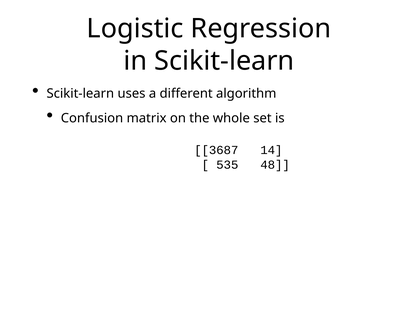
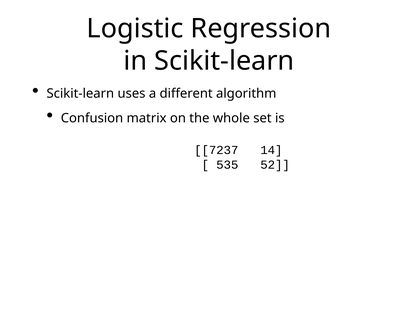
3687: 3687 -> 7237
48: 48 -> 52
